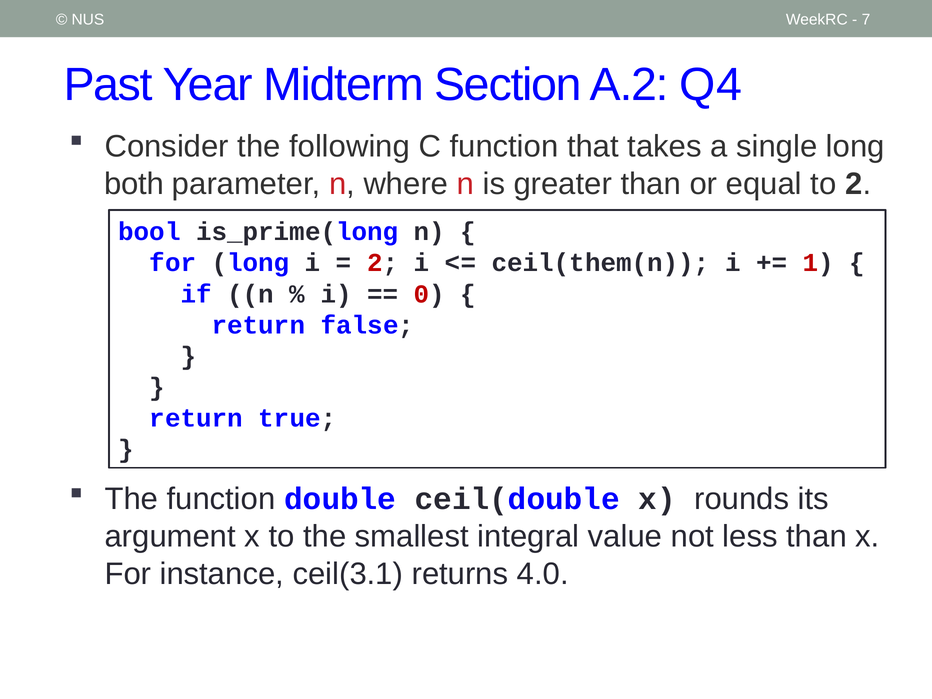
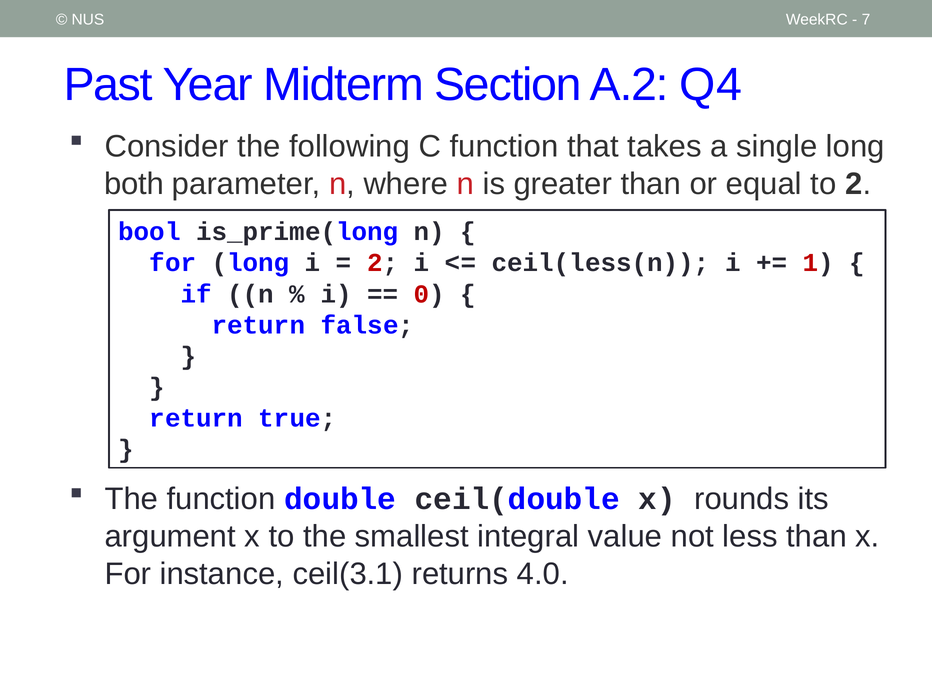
ceil(them(n: ceil(them(n -> ceil(less(n
